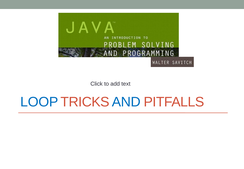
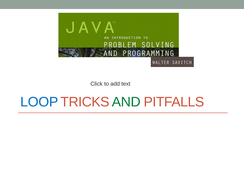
AND colour: blue -> green
